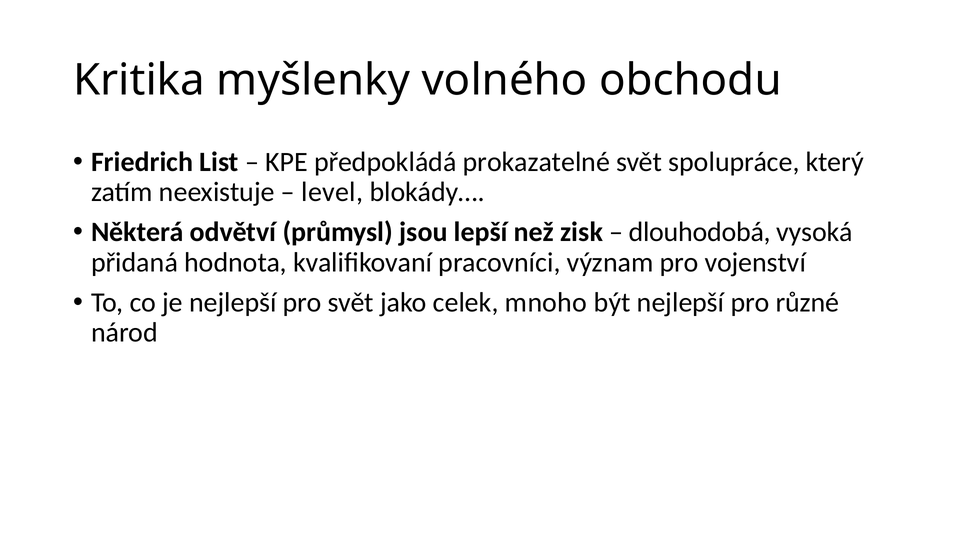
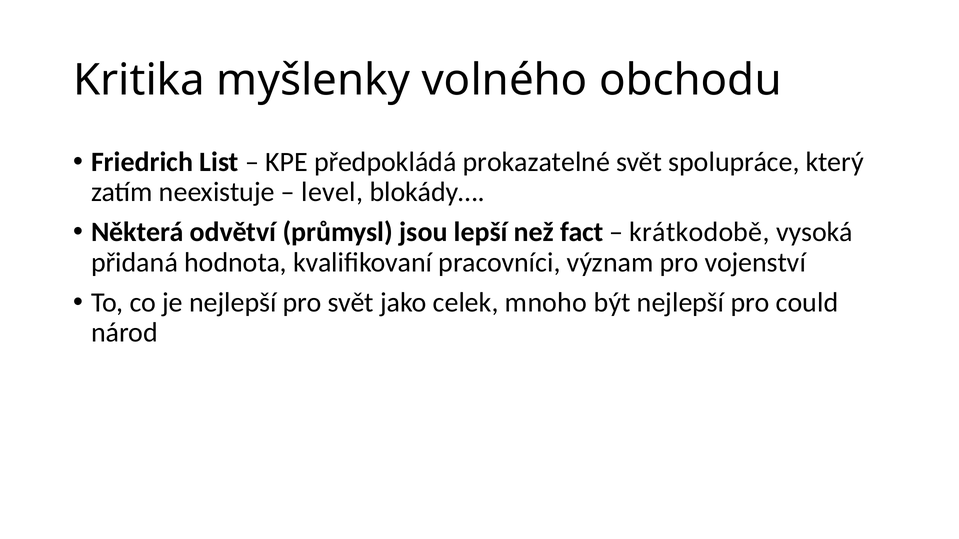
zisk: zisk -> fact
dlouhodobá: dlouhodobá -> krátkodobě
různé: různé -> could
